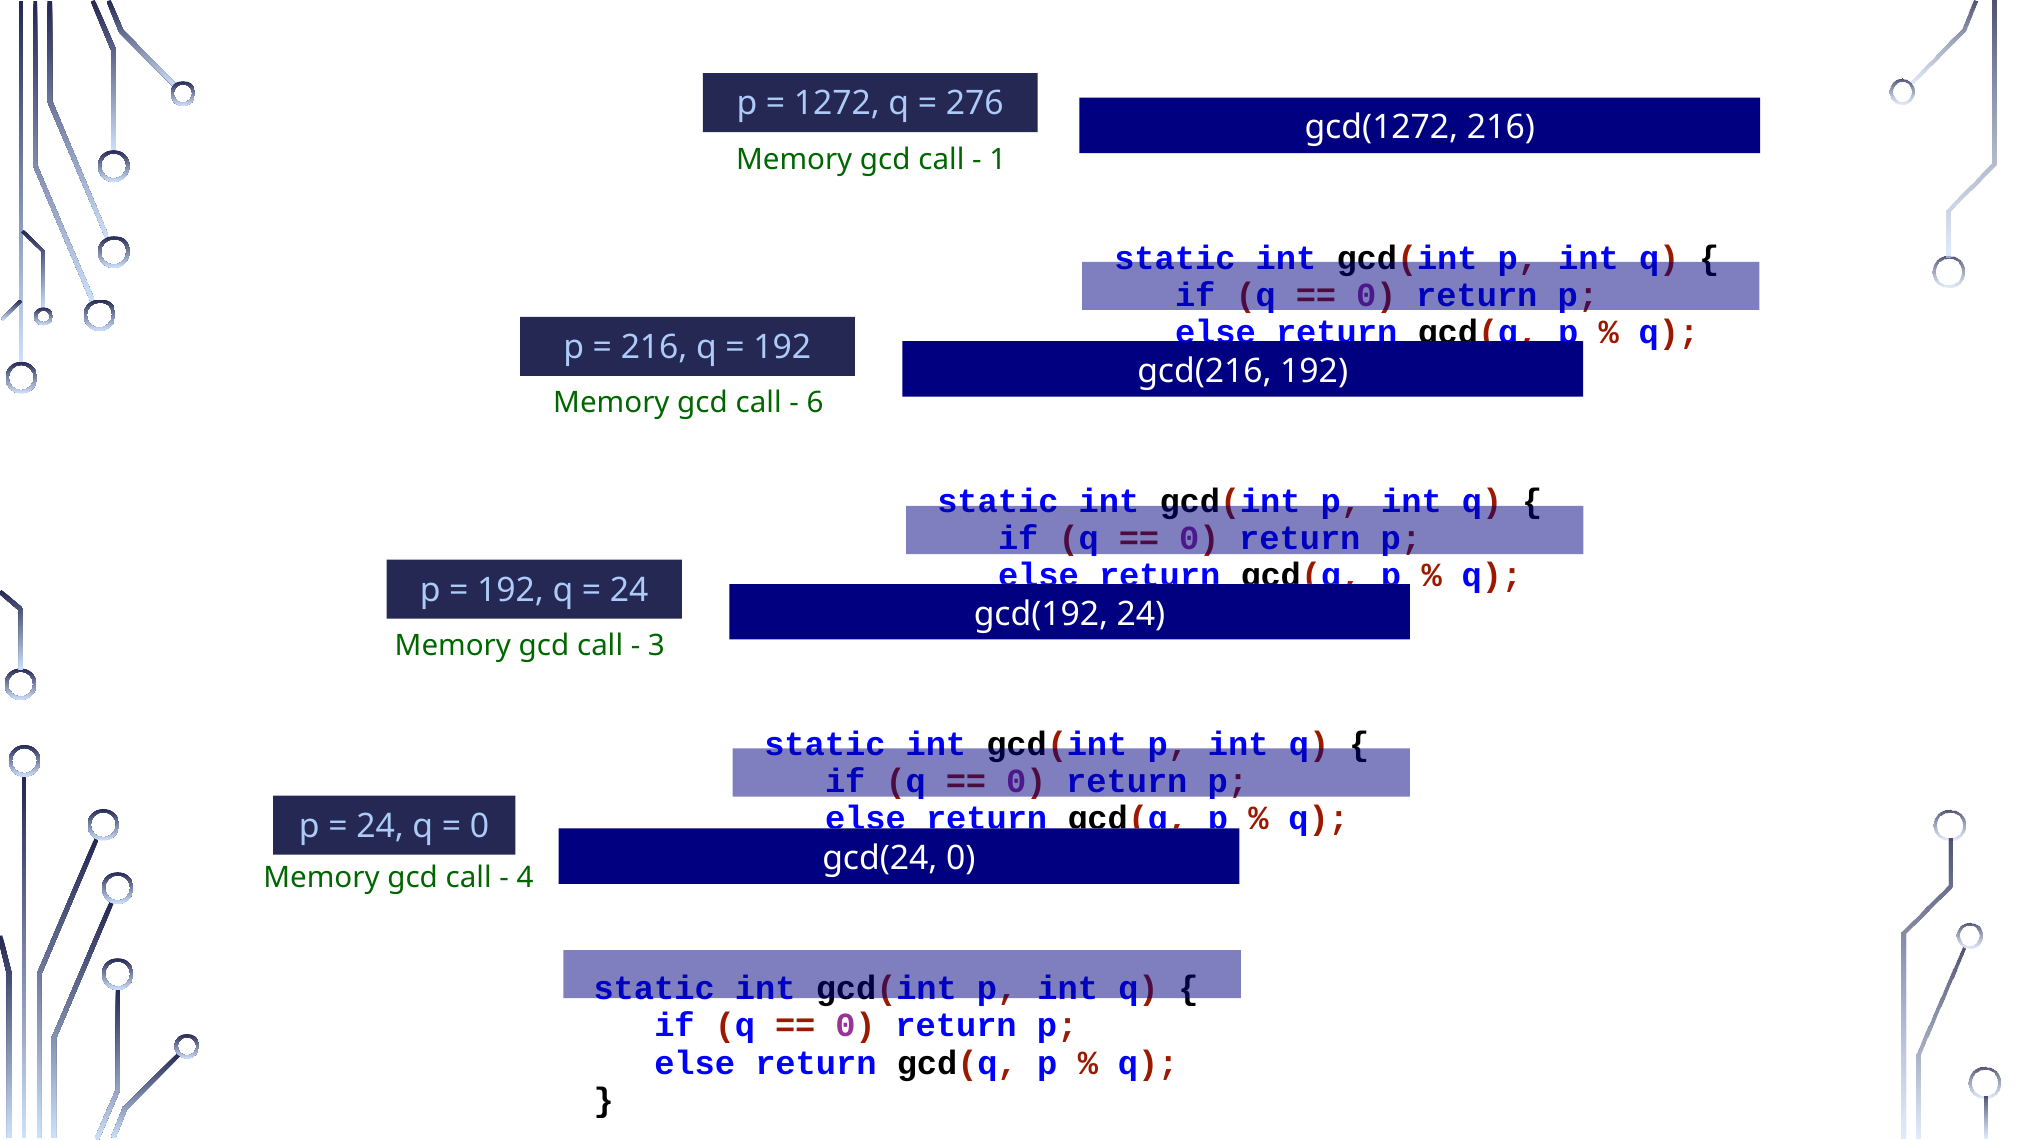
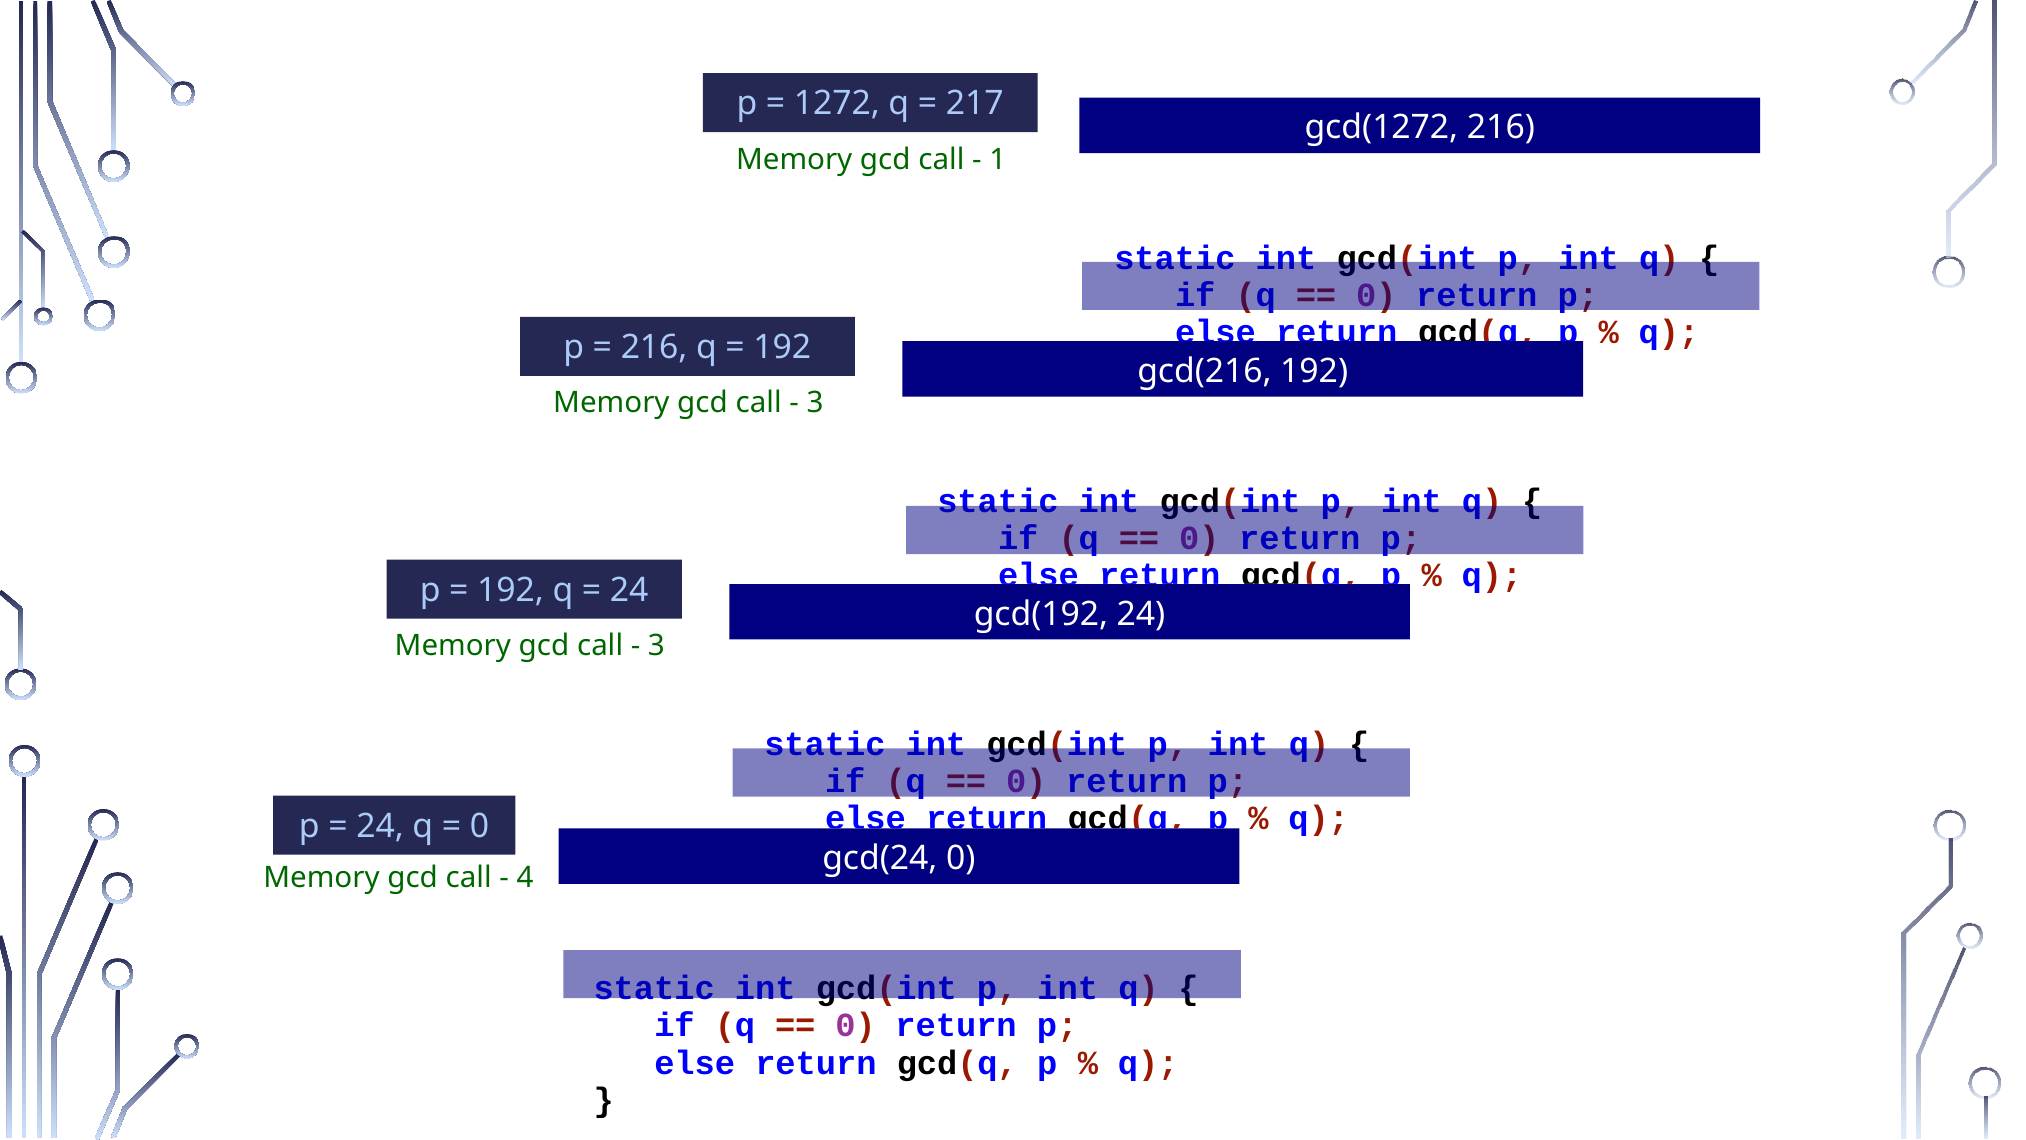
276: 276 -> 217
6 at (815, 403): 6 -> 3
